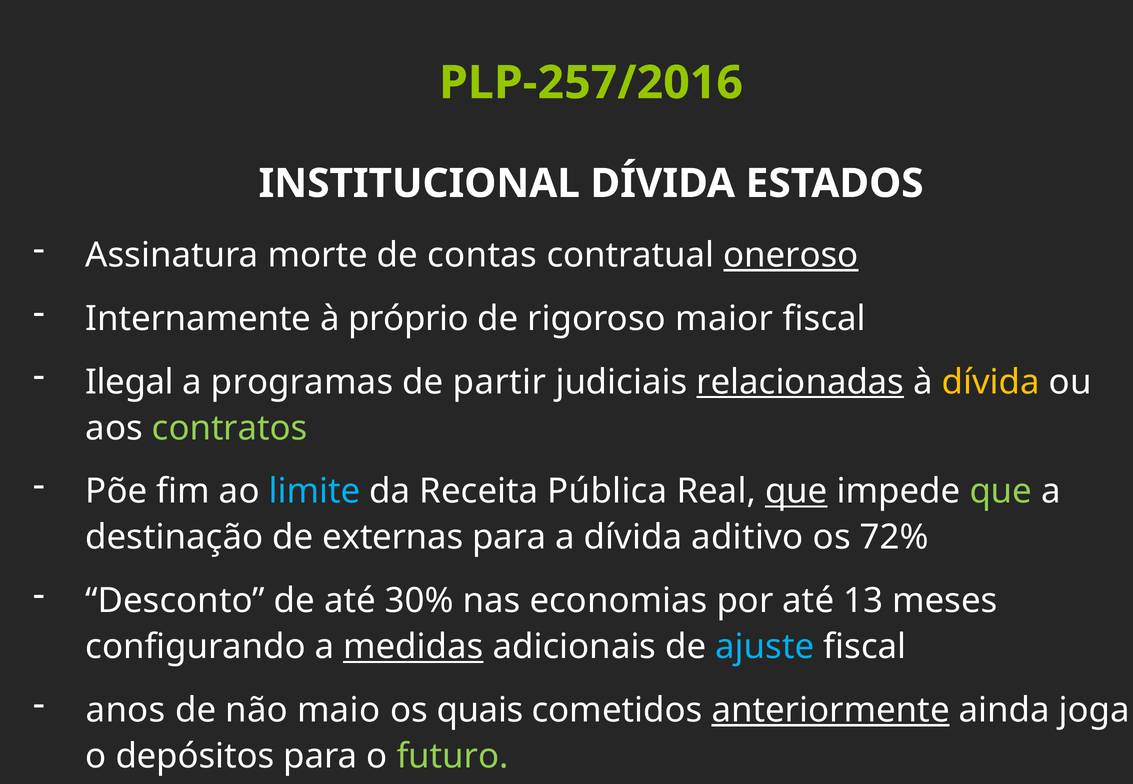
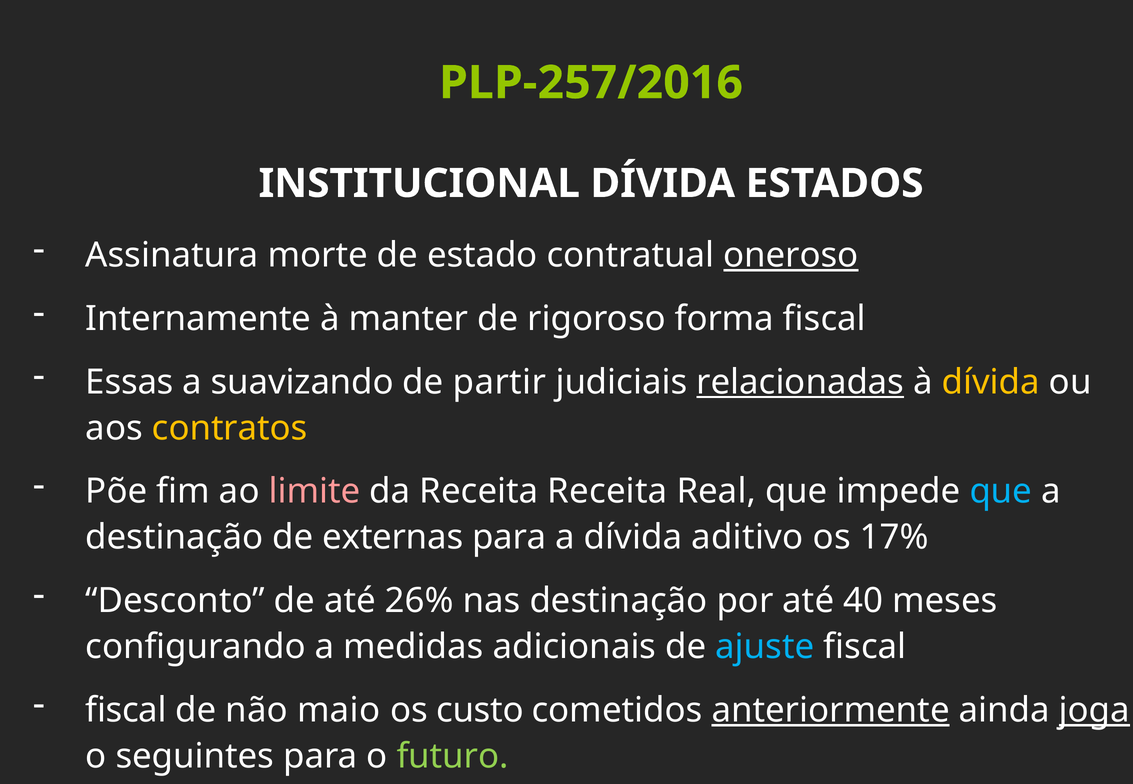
contas: contas -> estado
próprio: próprio -> manter
maior: maior -> forma
Ilegal: Ilegal -> Essas
programas: programas -> suavizando
contratos colour: light green -> yellow
limite colour: light blue -> pink
Receita Pública: Pública -> Receita
que at (796, 492) underline: present -> none
que at (1001, 492) colour: light green -> light blue
72%: 72% -> 17%
30%: 30% -> 26%
nas economias: economias -> destinação
13: 13 -> 40
medidas underline: present -> none
anos at (126, 711): anos -> fiscal
quais: quais -> custo
joga underline: none -> present
depósitos: depósitos -> seguintes
